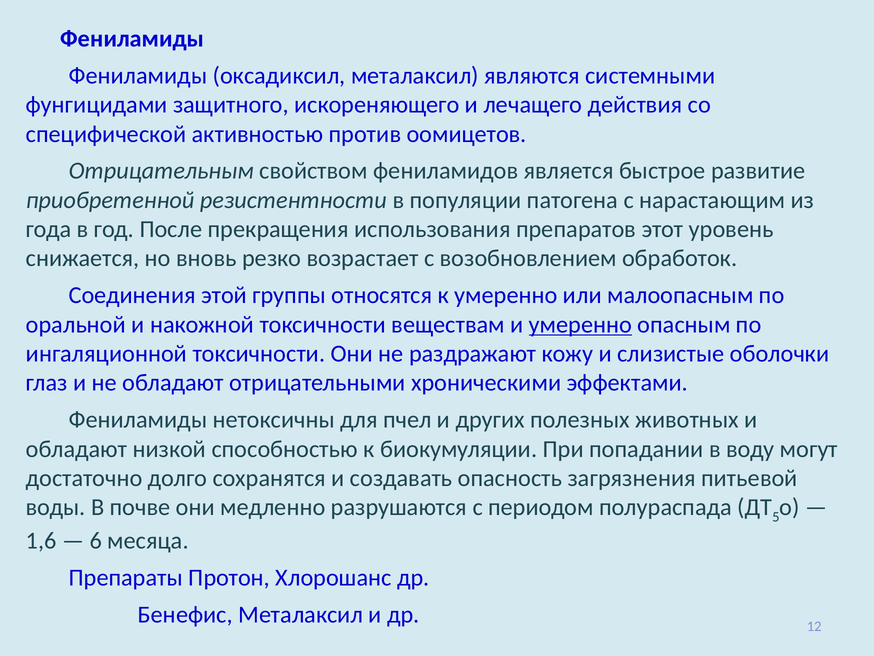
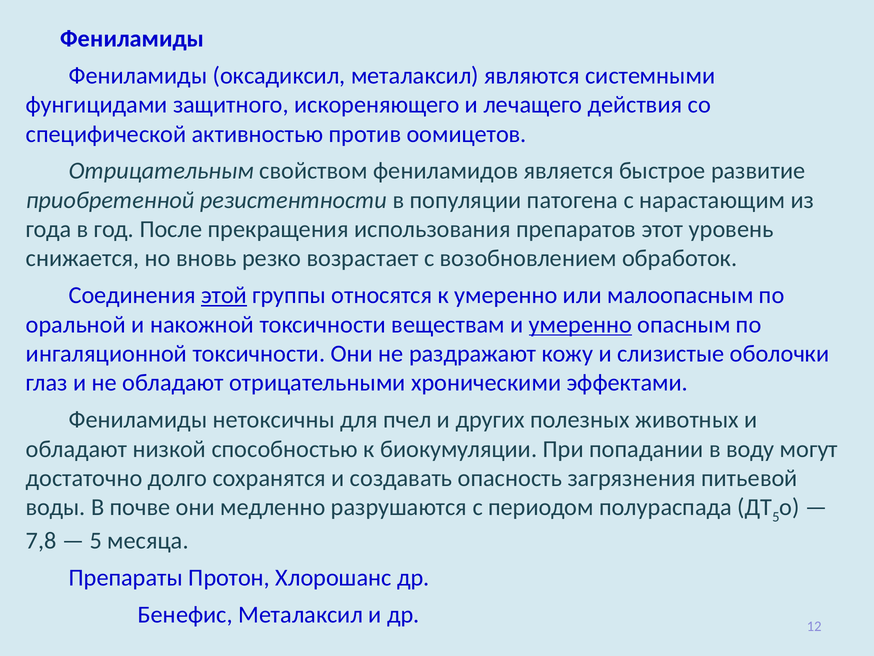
этой underline: none -> present
1,6: 1,6 -> 7,8
6 at (96, 540): 6 -> 5
